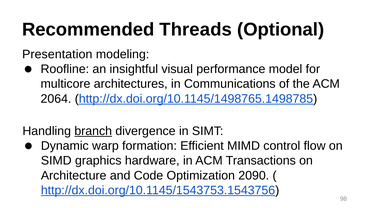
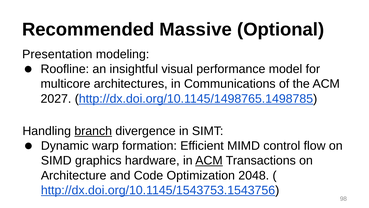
Threads: Threads -> Massive
2064: 2064 -> 2027
ACM at (209, 160) underline: none -> present
2090: 2090 -> 2048
